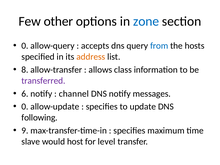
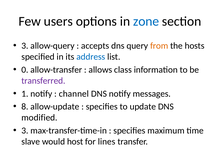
other: other -> users
0 at (25, 46): 0 -> 3
from colour: blue -> orange
address colour: orange -> blue
8: 8 -> 0
6: 6 -> 1
0 at (25, 107): 0 -> 8
following: following -> modified
9 at (25, 131): 9 -> 3
level: level -> lines
